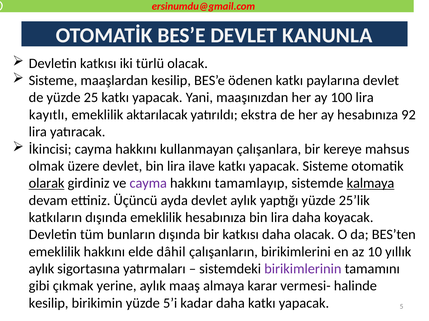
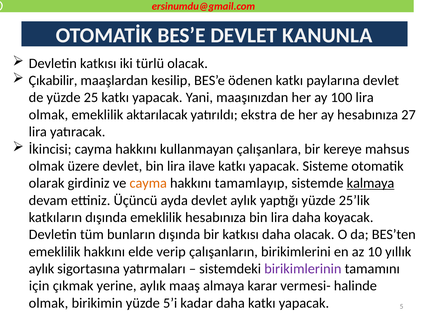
Sisteme at (53, 81): Sisteme -> Çıkabilir
kayıtlı at (48, 115): kayıtlı -> olmak
92: 92 -> 27
olarak underline: present -> none
cayma at (148, 184) colour: purple -> orange
dâhil: dâhil -> verip
gibi: gibi -> için
kesilip at (49, 304): kesilip -> olmak
